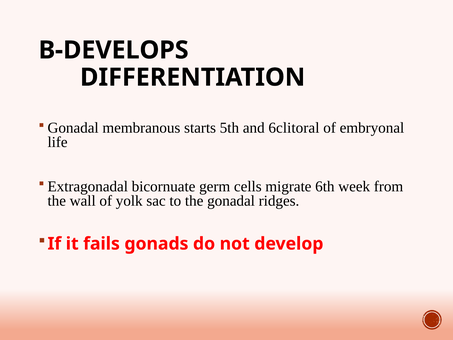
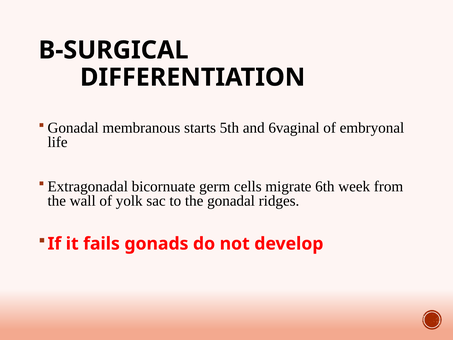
B-DEVELOPS: B-DEVELOPS -> B-SURGICAL
6clitoral: 6clitoral -> 6vaginal
